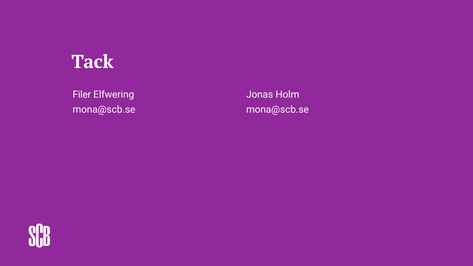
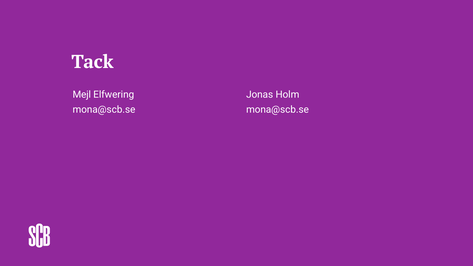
Filer: Filer -> Mejl
